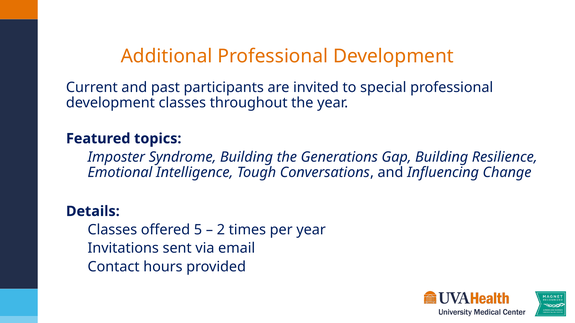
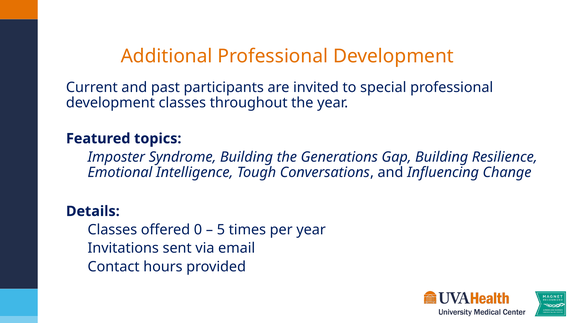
5: 5 -> 0
2: 2 -> 5
